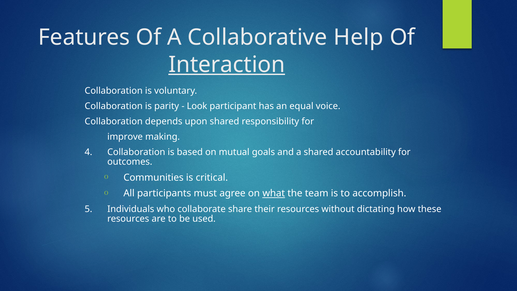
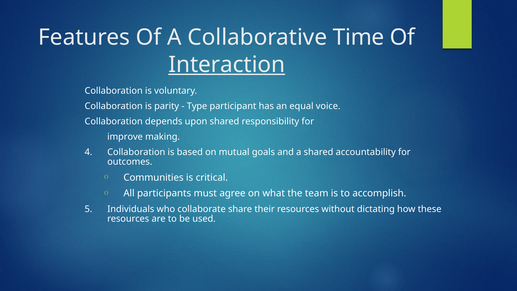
Help: Help -> Time
Look: Look -> Type
what underline: present -> none
